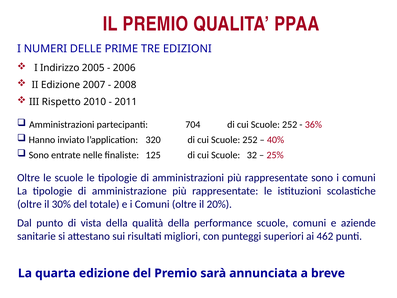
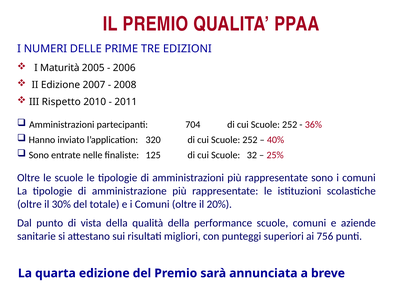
Indirizzo: Indirizzo -> Maturità
462: 462 -> 756
